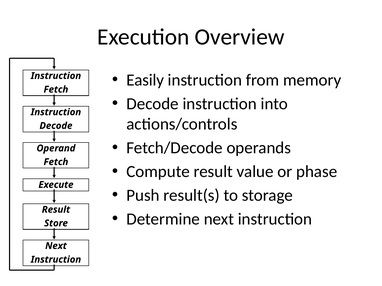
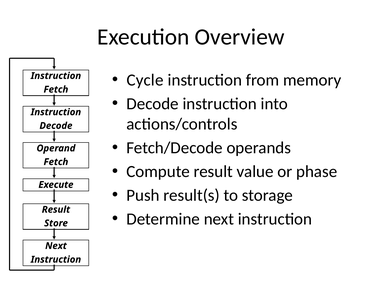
Easily: Easily -> Cycle
